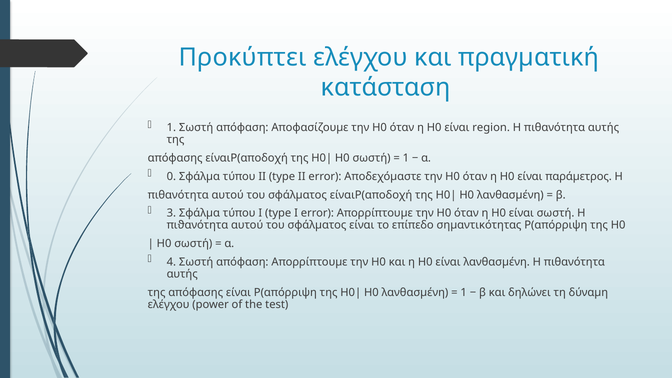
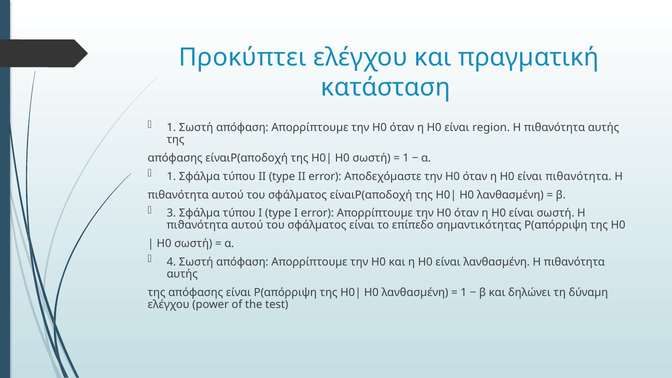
1 Σωστή απόφαση Αποϕασίζουµε: Αποϕασίζουµε -> Απορρίπτουµε
0 at (171, 176): 0 -> 1
είναι παράµετρος: παράµετρος -> πιθανότητα
